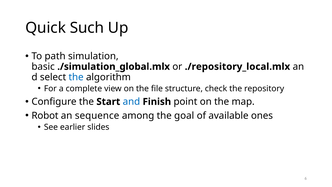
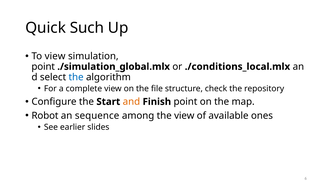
To path: path -> view
basic at (43, 67): basic -> point
./repository_local.mlx: ./repository_local.mlx -> ./conditions_local.mlx
and colour: blue -> orange
the goal: goal -> view
